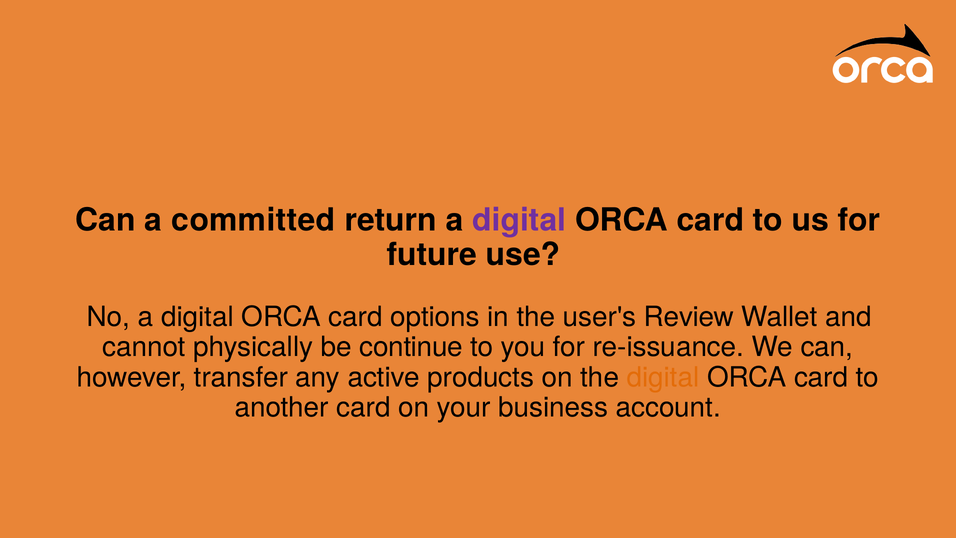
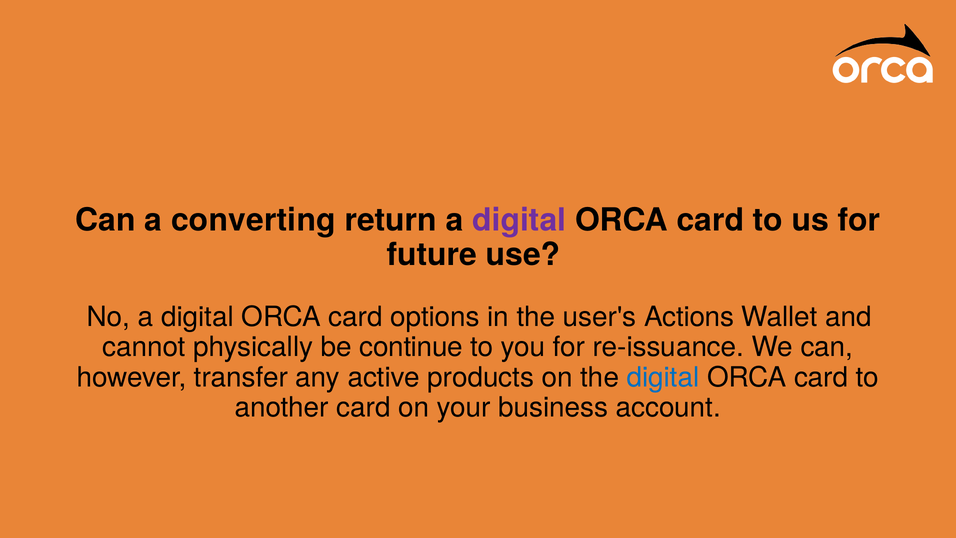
committed: committed -> converting
Review: Review -> Actions
digital at (663, 377) colour: orange -> blue
